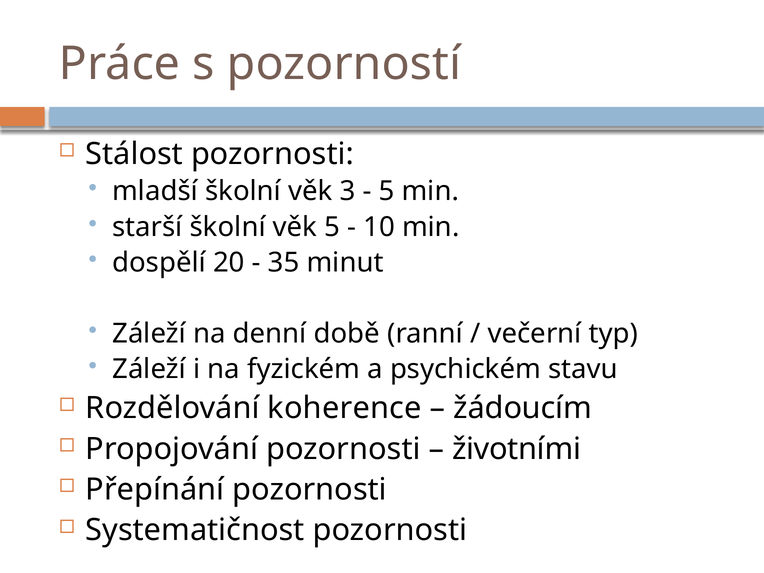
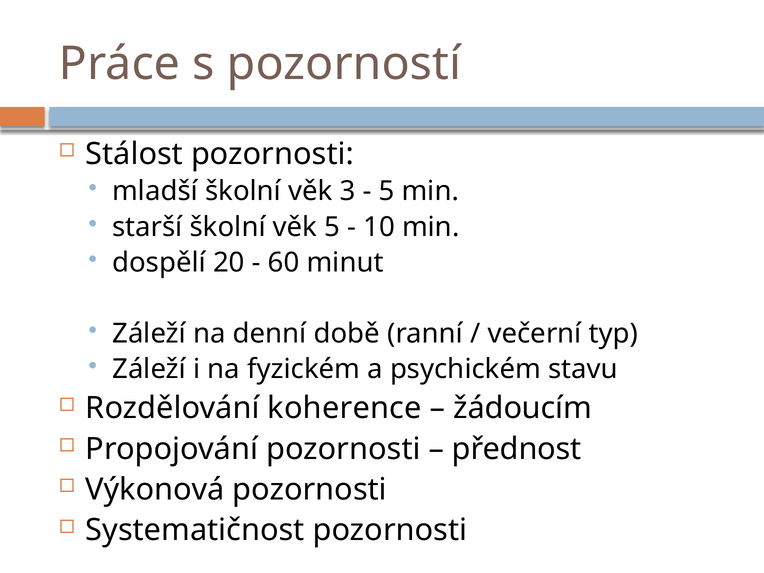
35: 35 -> 60
životními: životními -> přednost
Přepínání: Přepínání -> Výkonová
